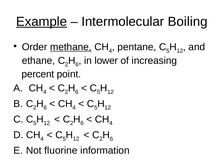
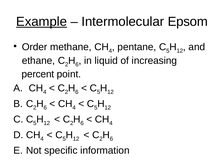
Boiling: Boiling -> Epsom
methane underline: present -> none
lower: lower -> liquid
fluorine: fluorine -> specific
